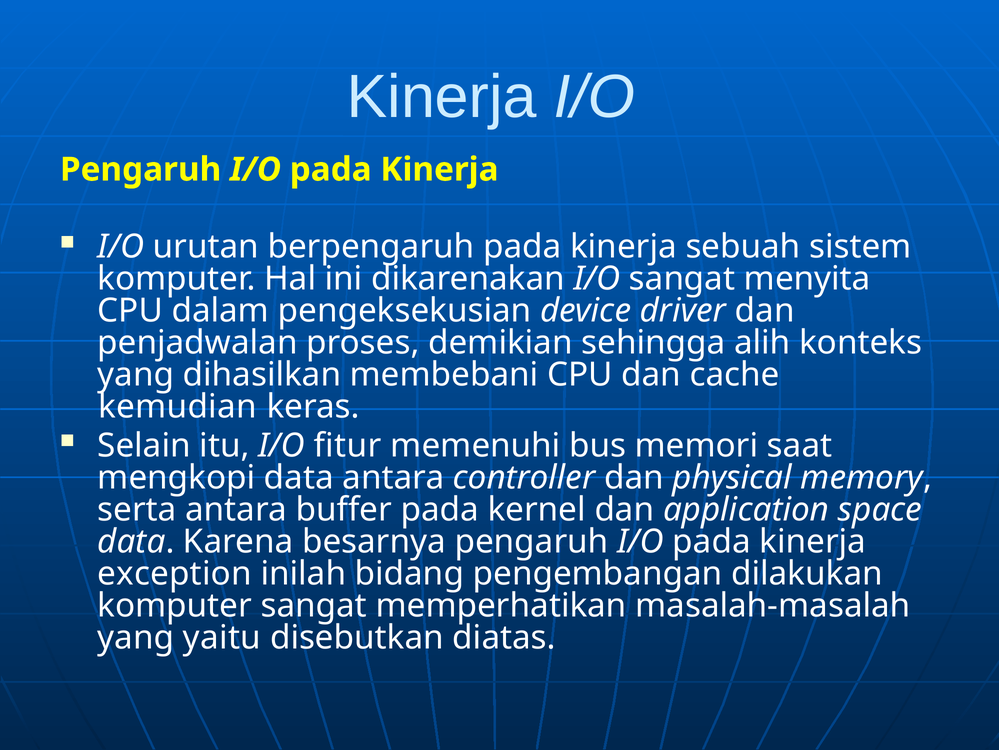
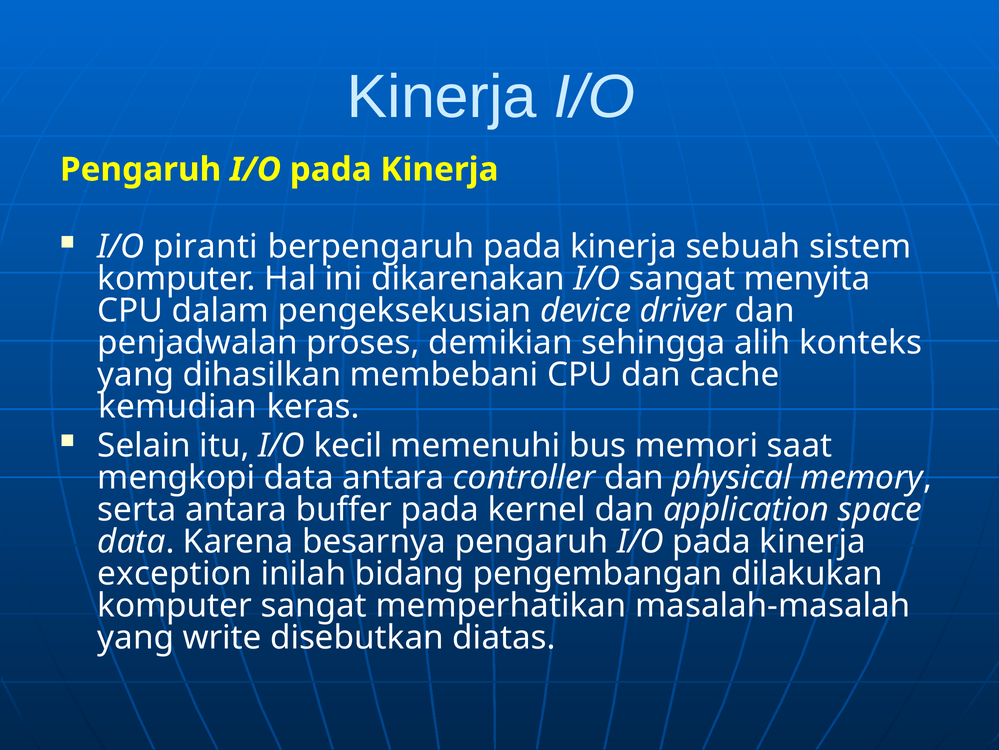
urutan: urutan -> piranti
fitur: fitur -> kecil
yaitu: yaitu -> write
